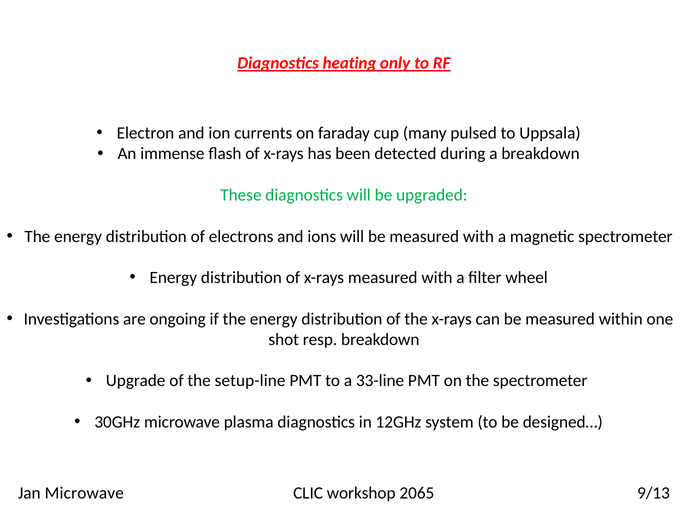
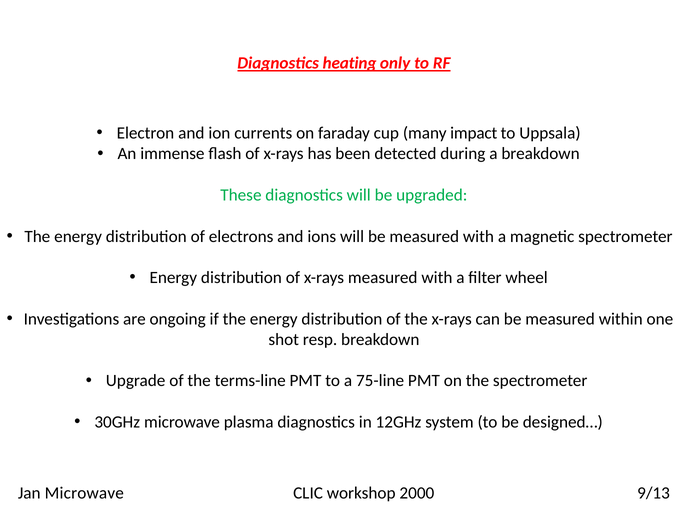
pulsed: pulsed -> impact
setup-line: setup-line -> terms-line
33-line: 33-line -> 75-line
2065: 2065 -> 2000
